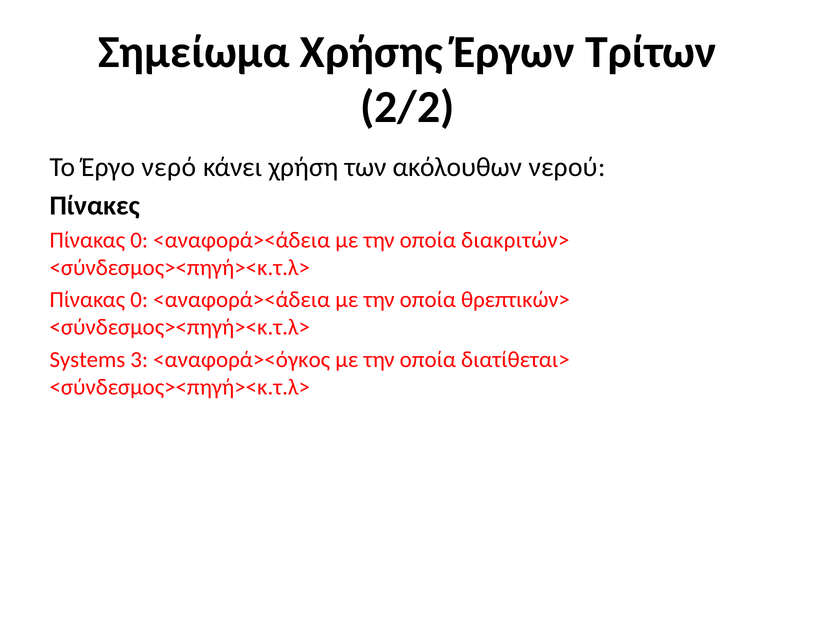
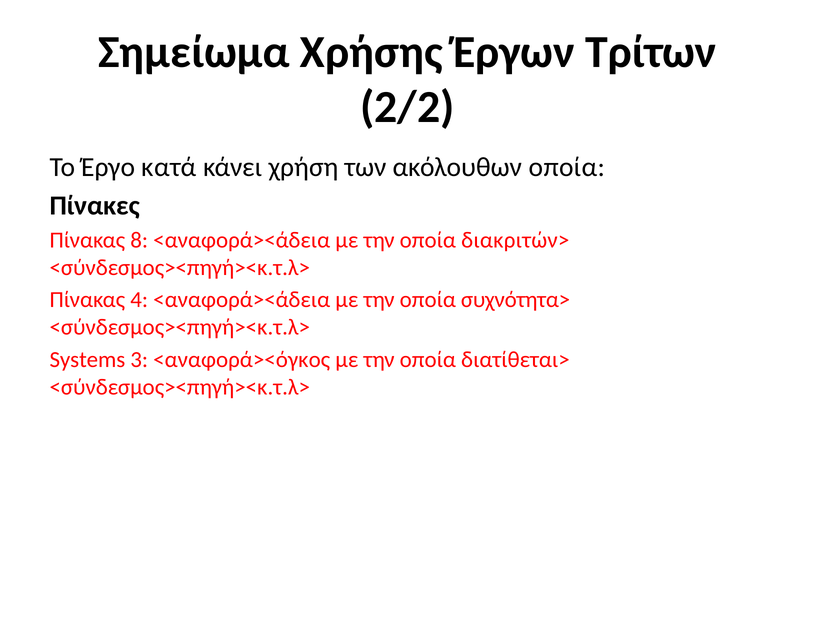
νερό: νερό -> κατά
ακόλουθων νερού: νερού -> οποία
0 at (139, 240): 0 -> 8
0 at (139, 300): 0 -> 4
θρεπτικών>: θρεπτικών> -> συχνότητα>
